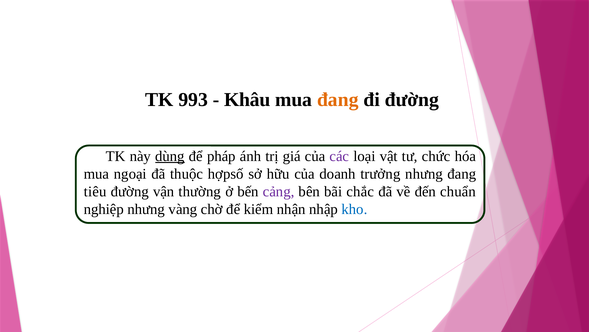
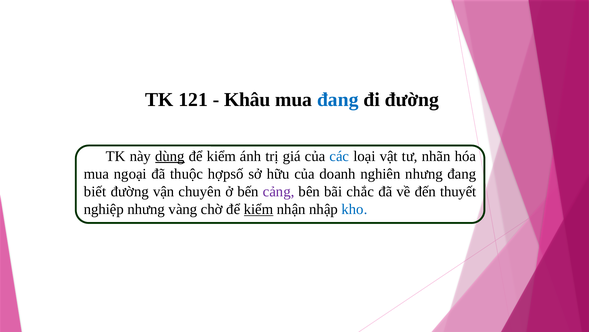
993: 993 -> 121
đang at (338, 99) colour: orange -> blue
pháp at (221, 156): pháp -> kiểm
các colour: purple -> blue
chức: chức -> nhãn
trưởng: trưởng -> nghiên
tiêu: tiêu -> biết
thường: thường -> chuyên
chuẩn: chuẩn -> thuyết
kiểm at (259, 209) underline: none -> present
